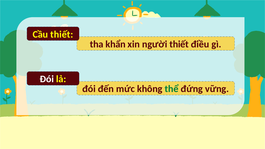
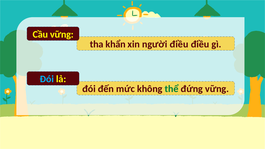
Cầu thiết: thiết -> vững
người thiết: thiết -> điều
Đói at (47, 79) colour: white -> light blue
